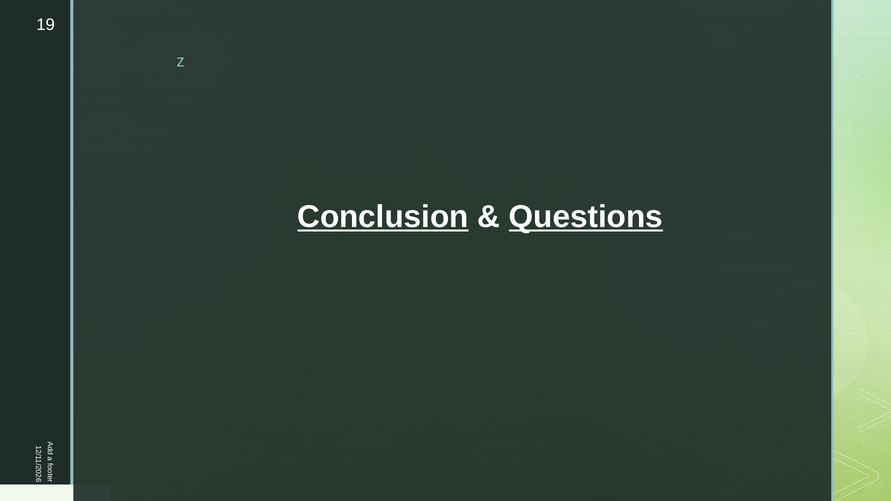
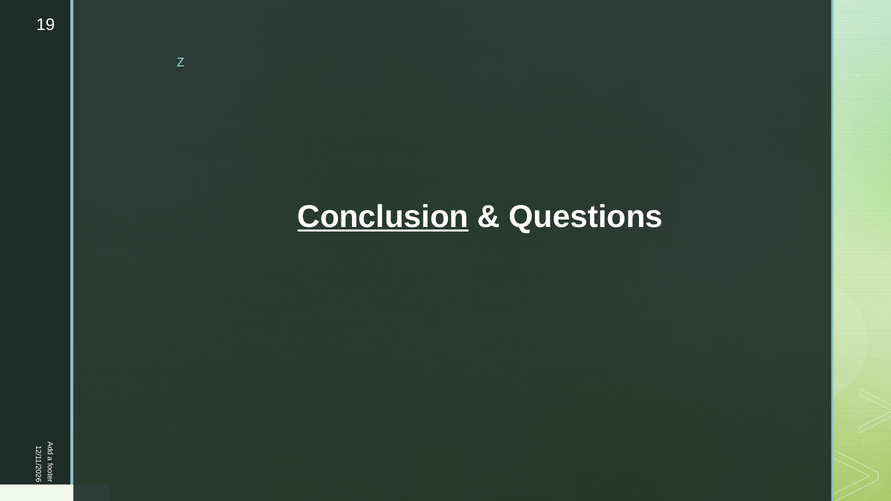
Questions underline: present -> none
